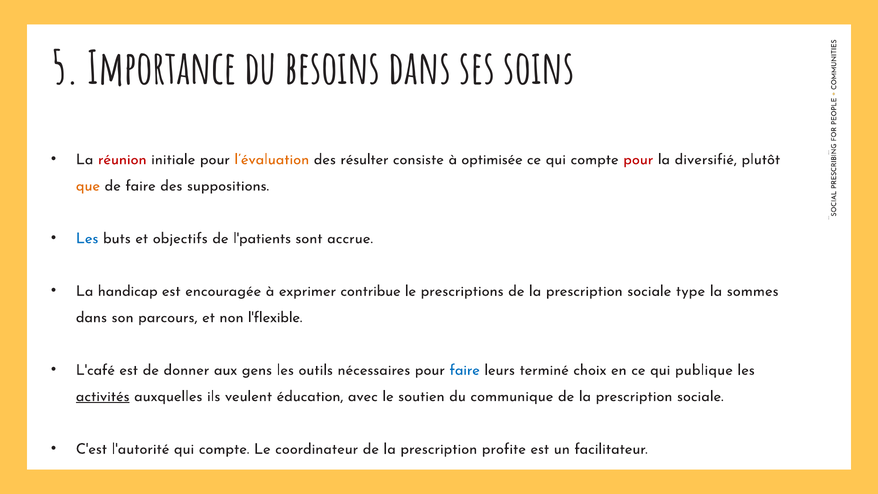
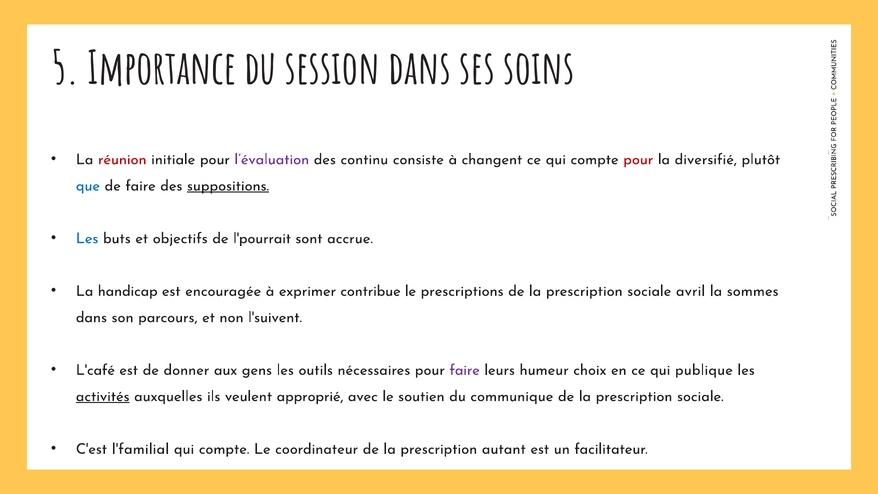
besoins: besoins -> session
l’évaluation colour: orange -> purple
résulter: résulter -> continu
optimisée: optimisée -> changent
que colour: orange -> blue
suppositions underline: none -> present
l'patients: l'patients -> l'pourrait
type: type -> avril
l'flexible: l'flexible -> l'suivent
faire at (465, 370) colour: blue -> purple
terminé: terminé -> humeur
éducation: éducation -> approprié
l'autorité: l'autorité -> l'familial
profite: profite -> autant
